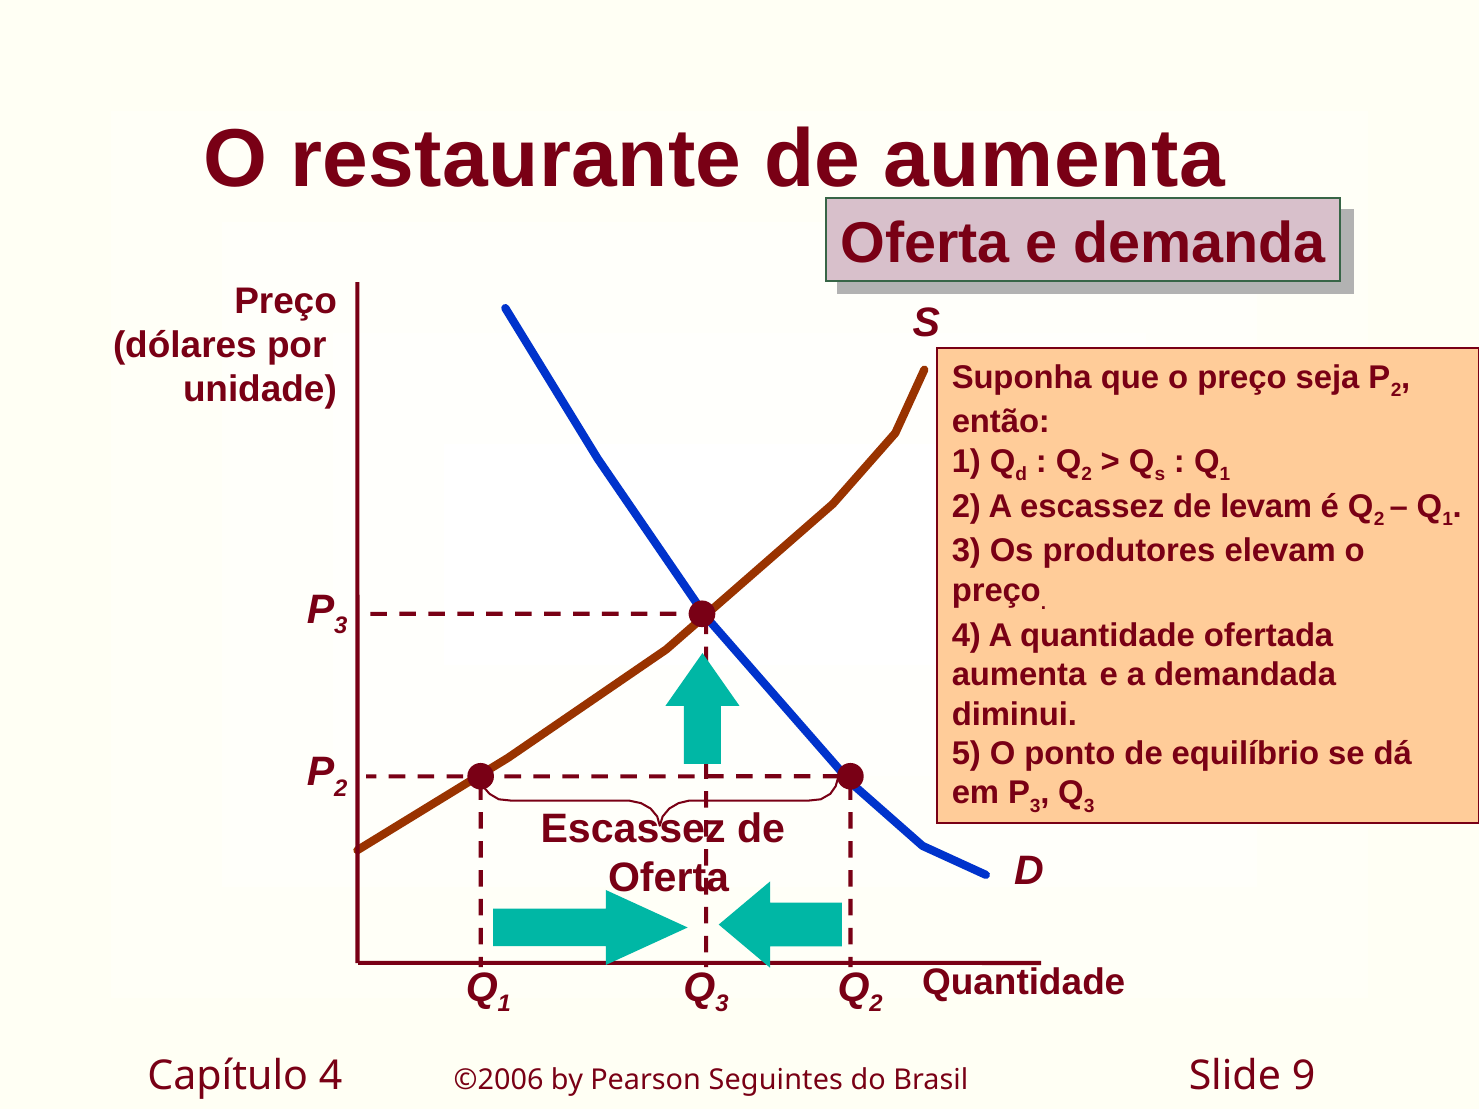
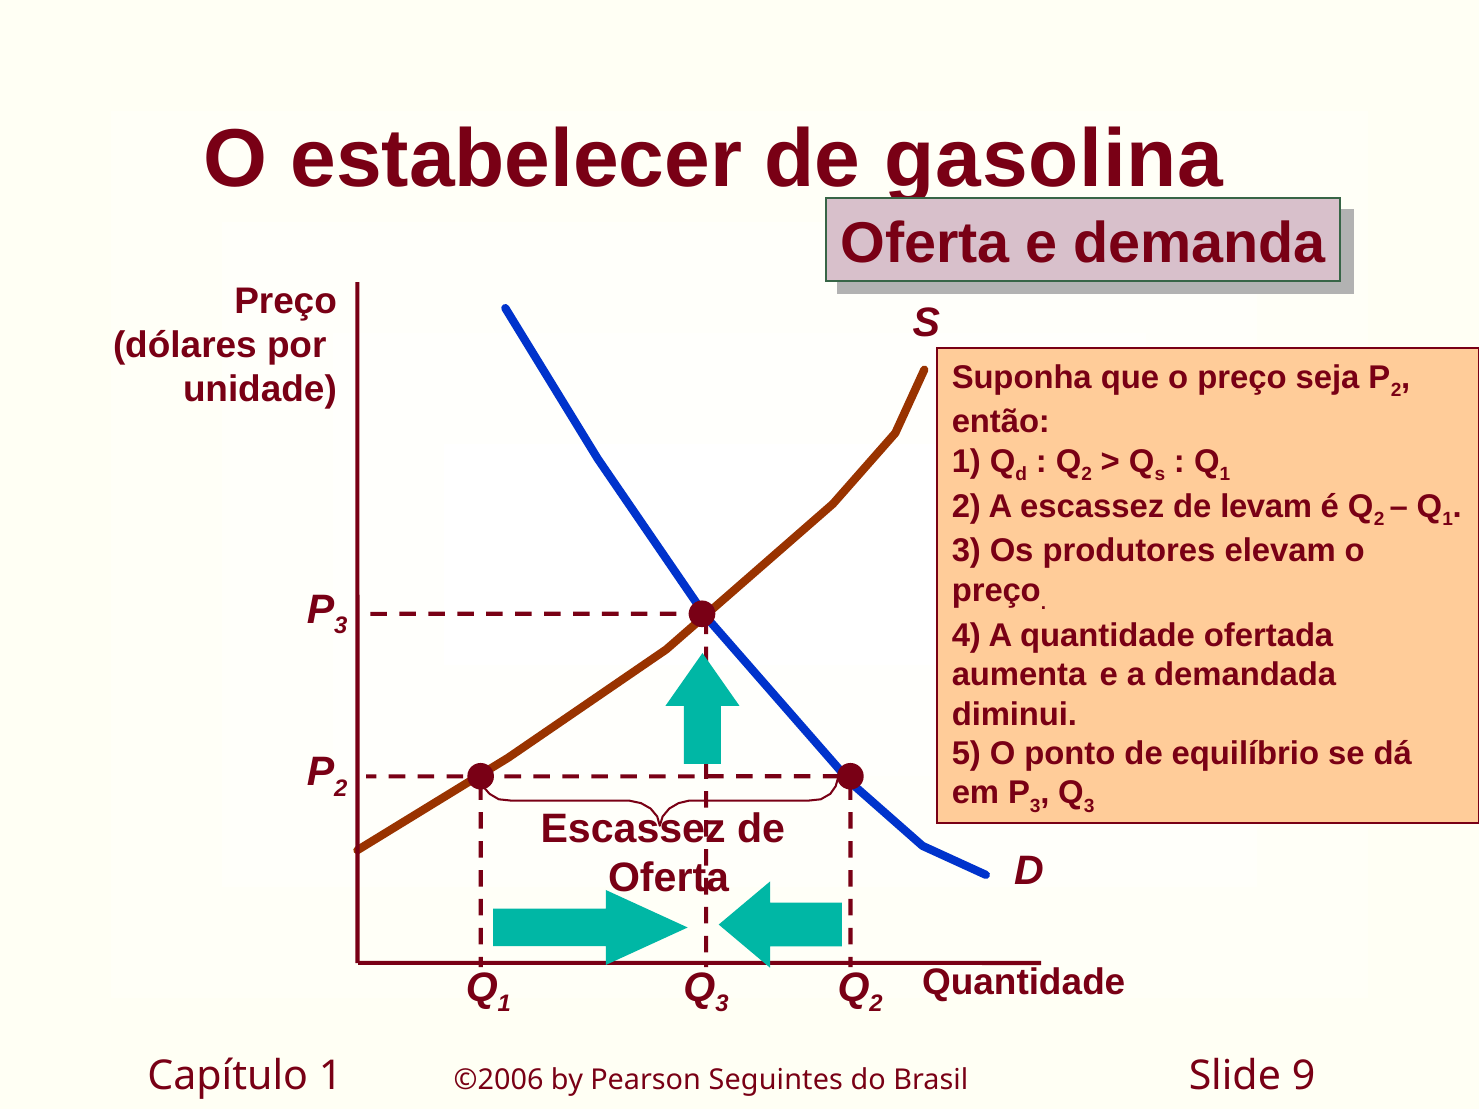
restaurante: restaurante -> estabelecer
de aumenta: aumenta -> gasolina
Capítulo 4: 4 -> 1
